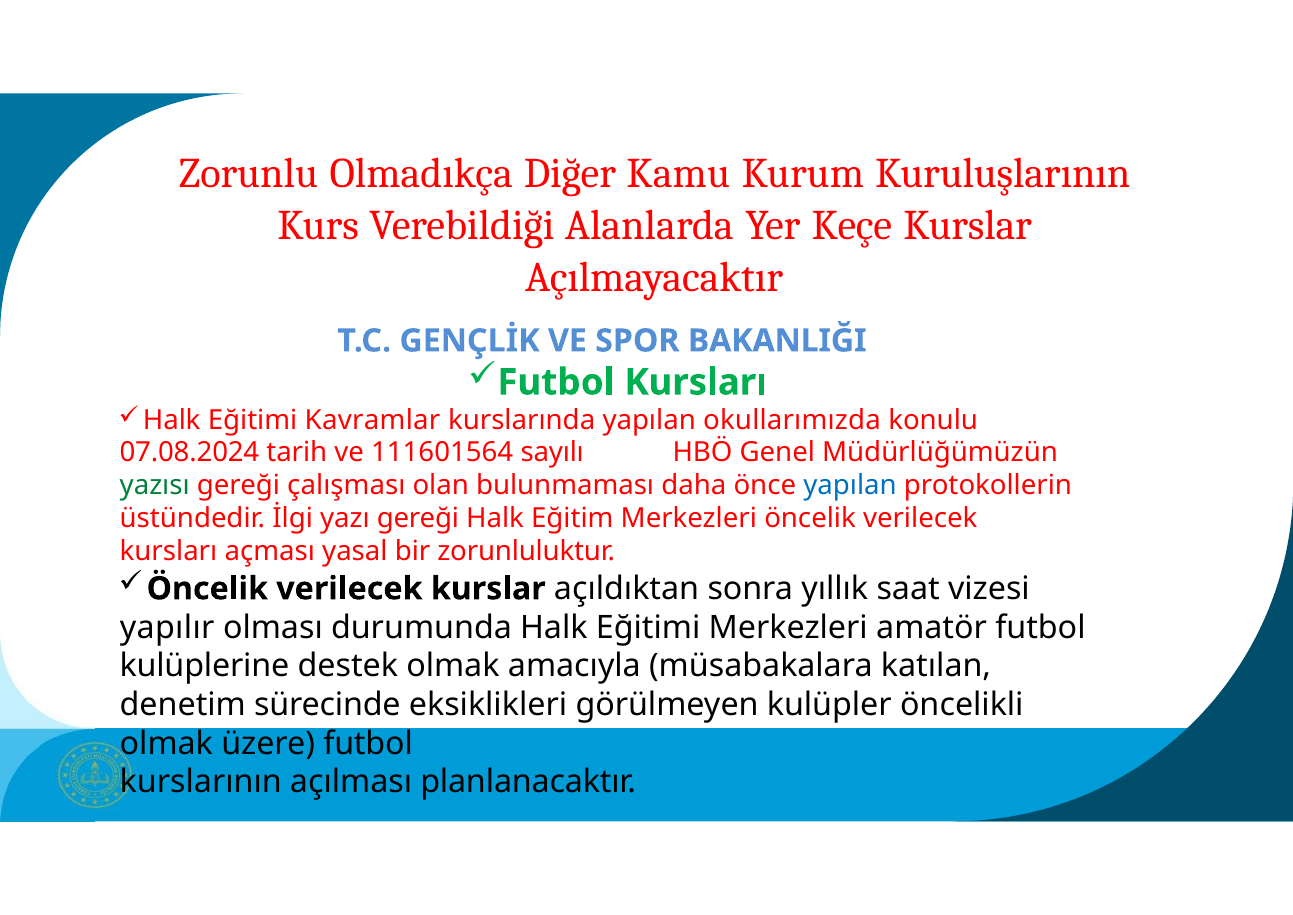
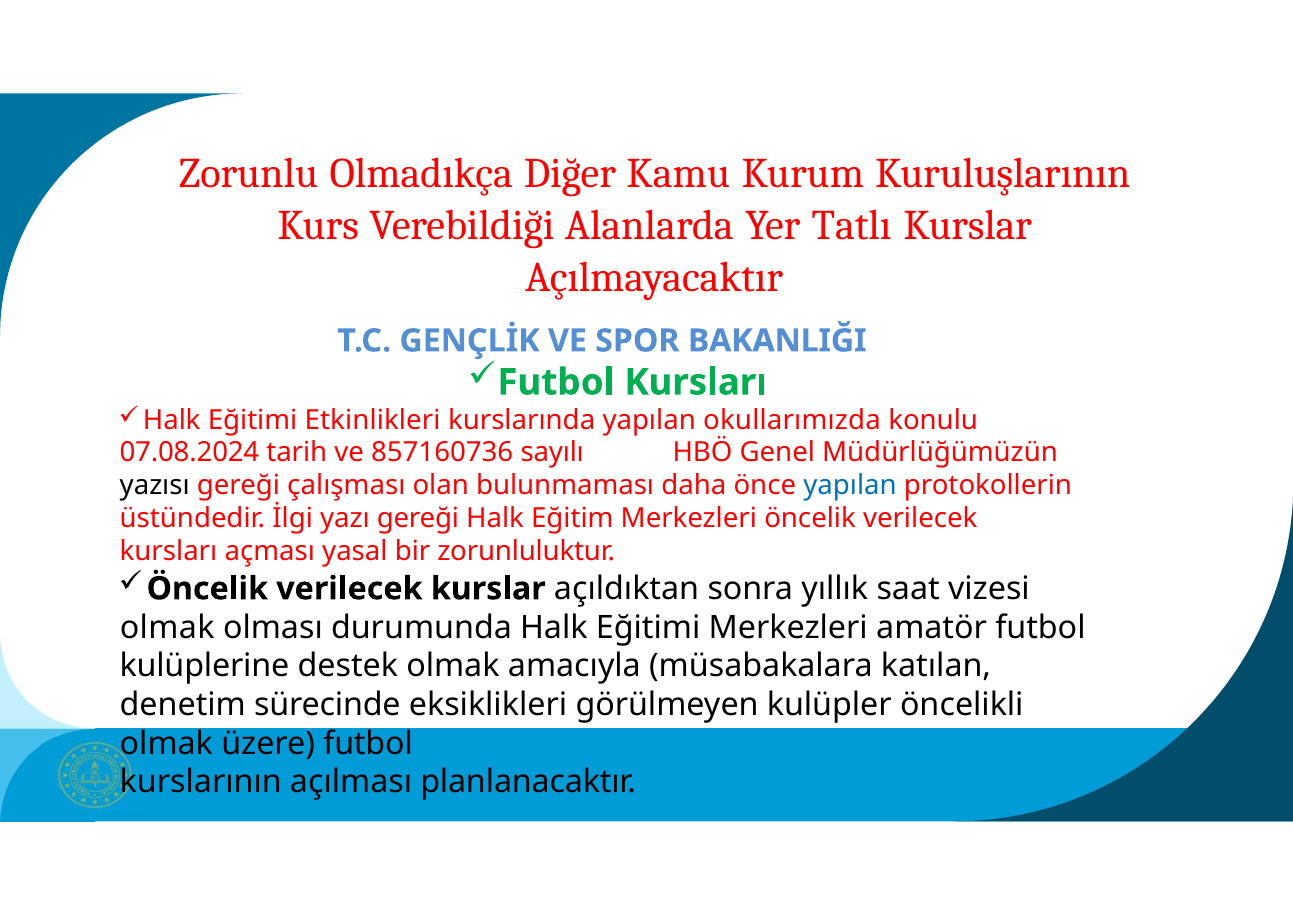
Keçe: Keçe -> Tatlı
Kavramlar: Kavramlar -> Etkinlikleri
111601564: 111601564 -> 857160736
yazısı colour: green -> black
yapılır at (167, 627): yapılır -> olmak
